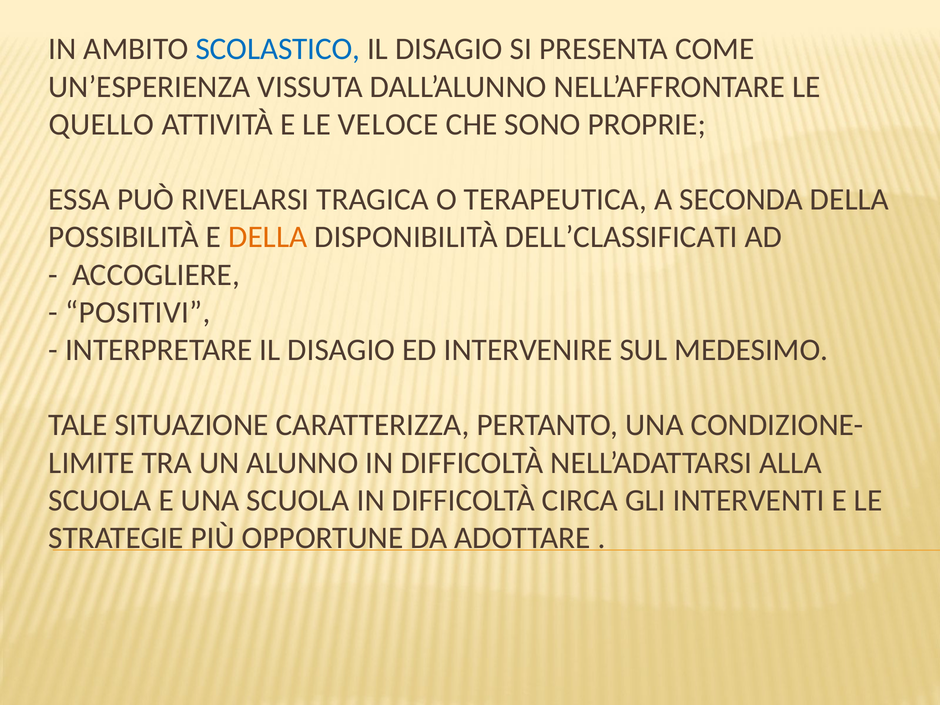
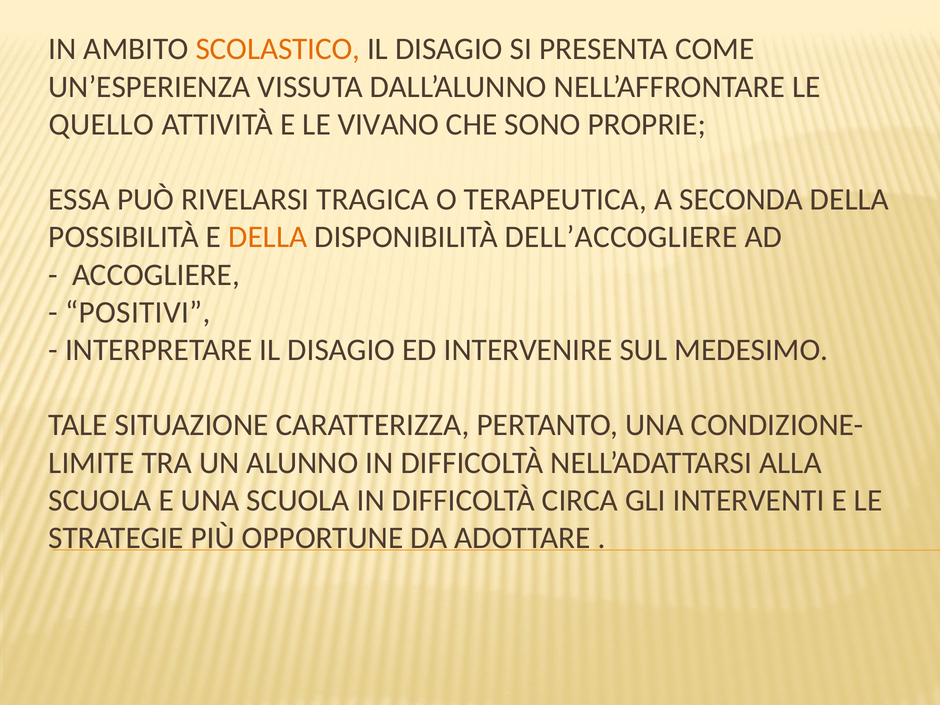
SCOLASTICO colour: blue -> orange
VELOCE: VELOCE -> VIVANO
DELL’CLASSIFICATI: DELL’CLASSIFICATI -> DELL’ACCOGLIERE
